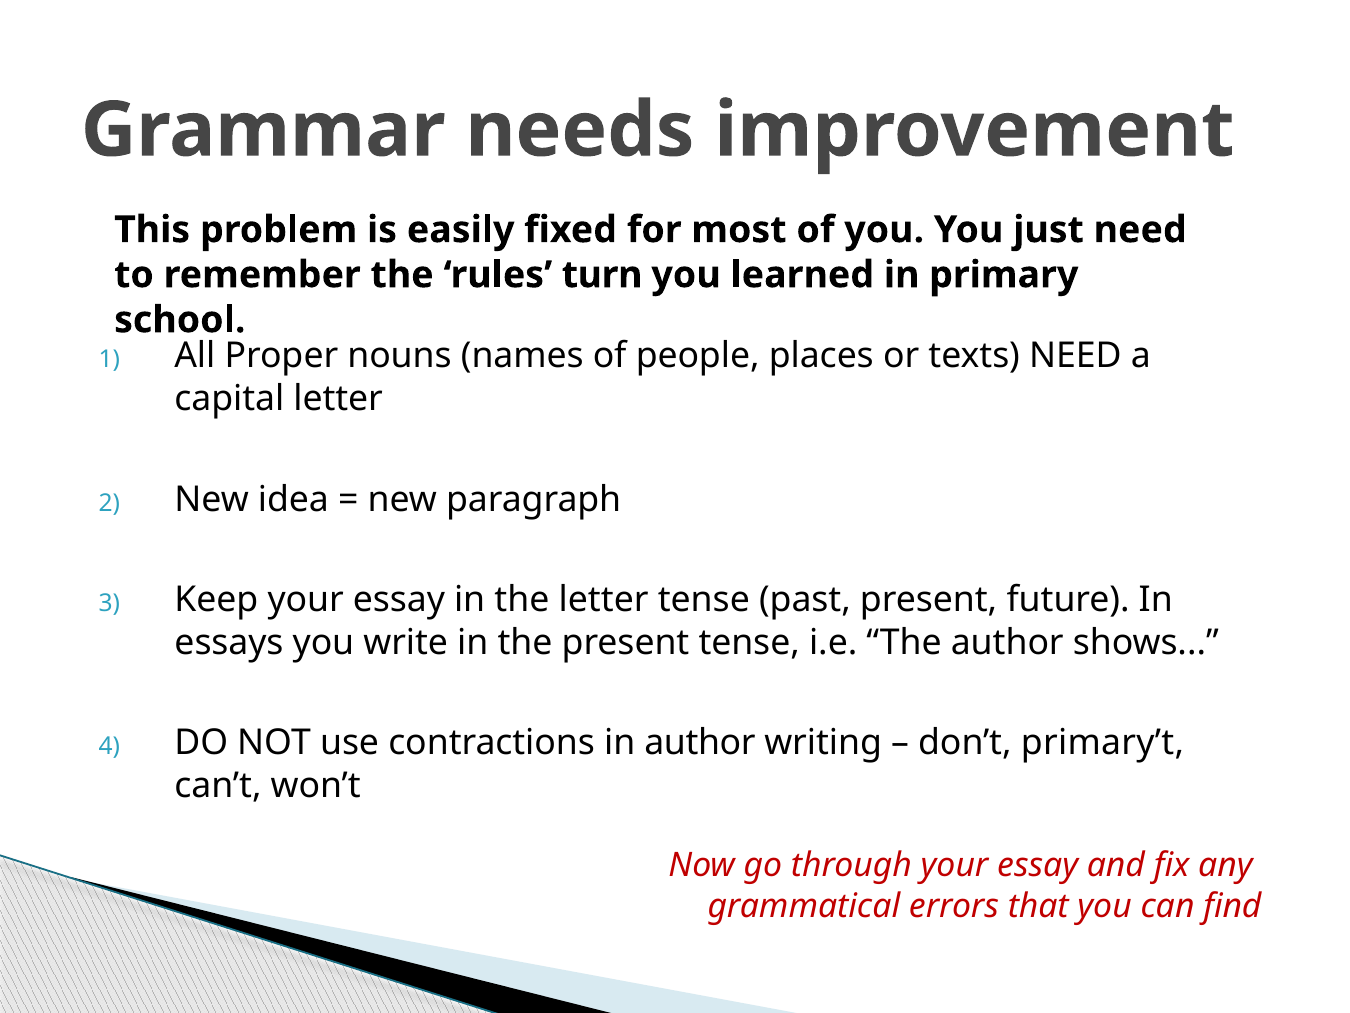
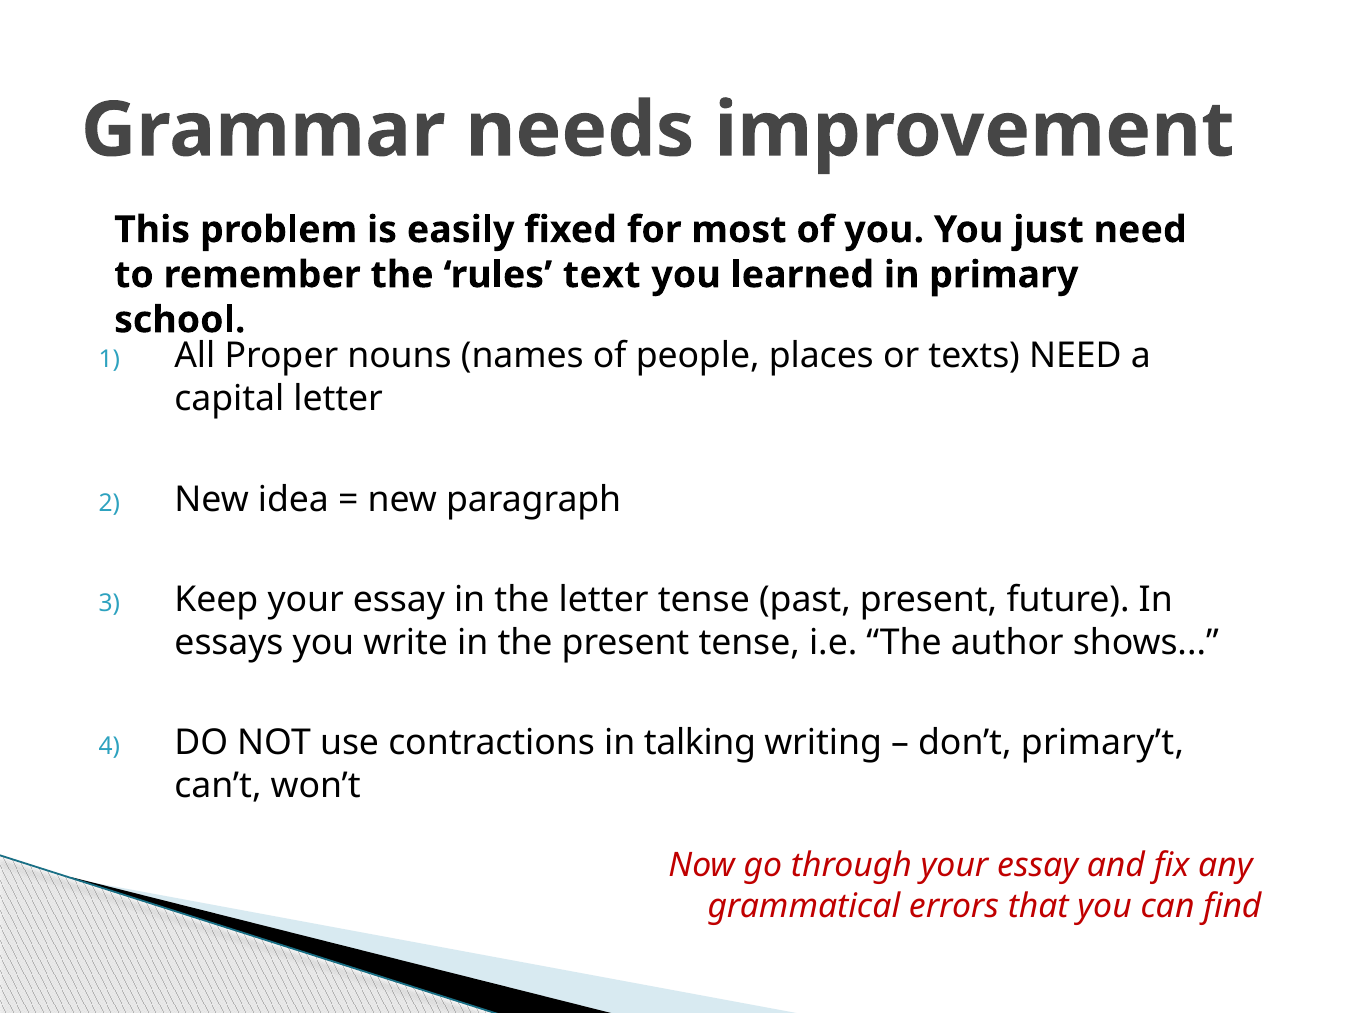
turn: turn -> text
in author: author -> talking
